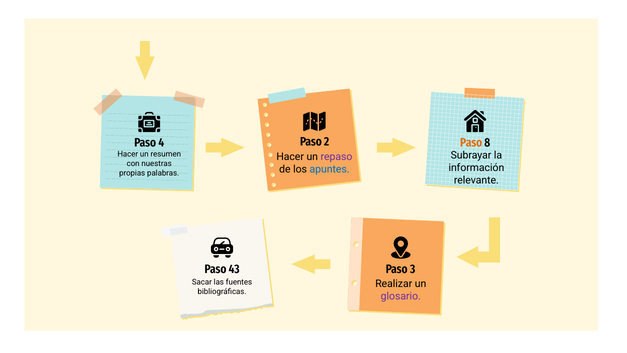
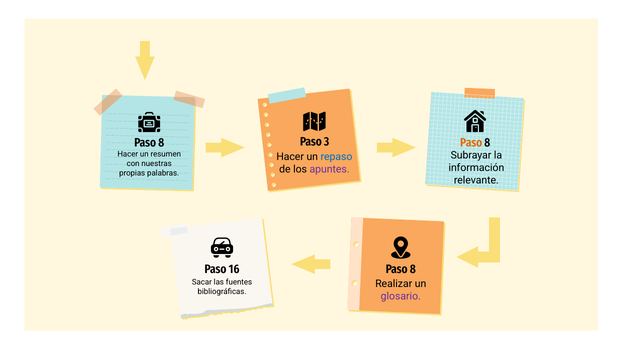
2: 2 -> 3
4 at (161, 143): 4 -> 8
repaso colour: purple -> blue
apuntes colour: blue -> purple
43: 43 -> 16
3 at (413, 269): 3 -> 8
